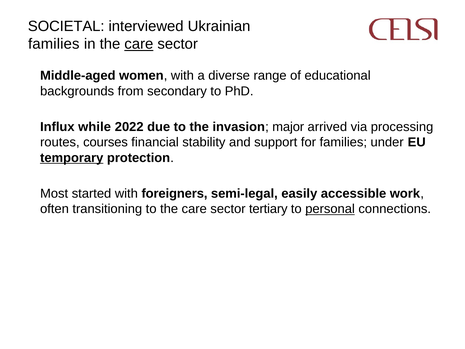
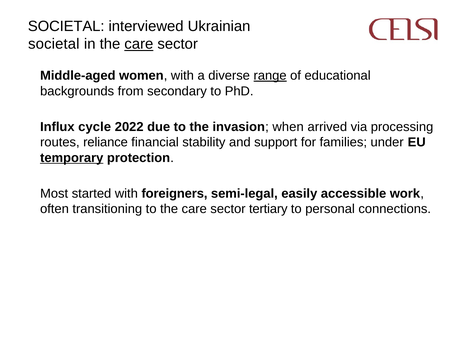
families at (54, 44): families -> societal
range underline: none -> present
while: while -> cycle
major: major -> when
courses: courses -> reliance
personal underline: present -> none
